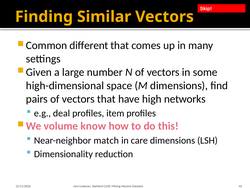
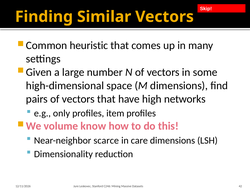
different: different -> heuristic
deal: deal -> only
match: match -> scarce
